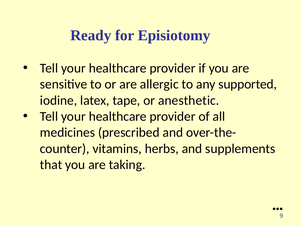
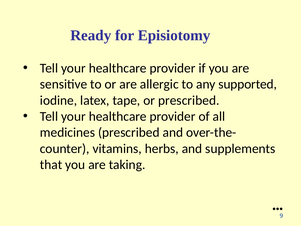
or anesthetic: anesthetic -> prescribed
